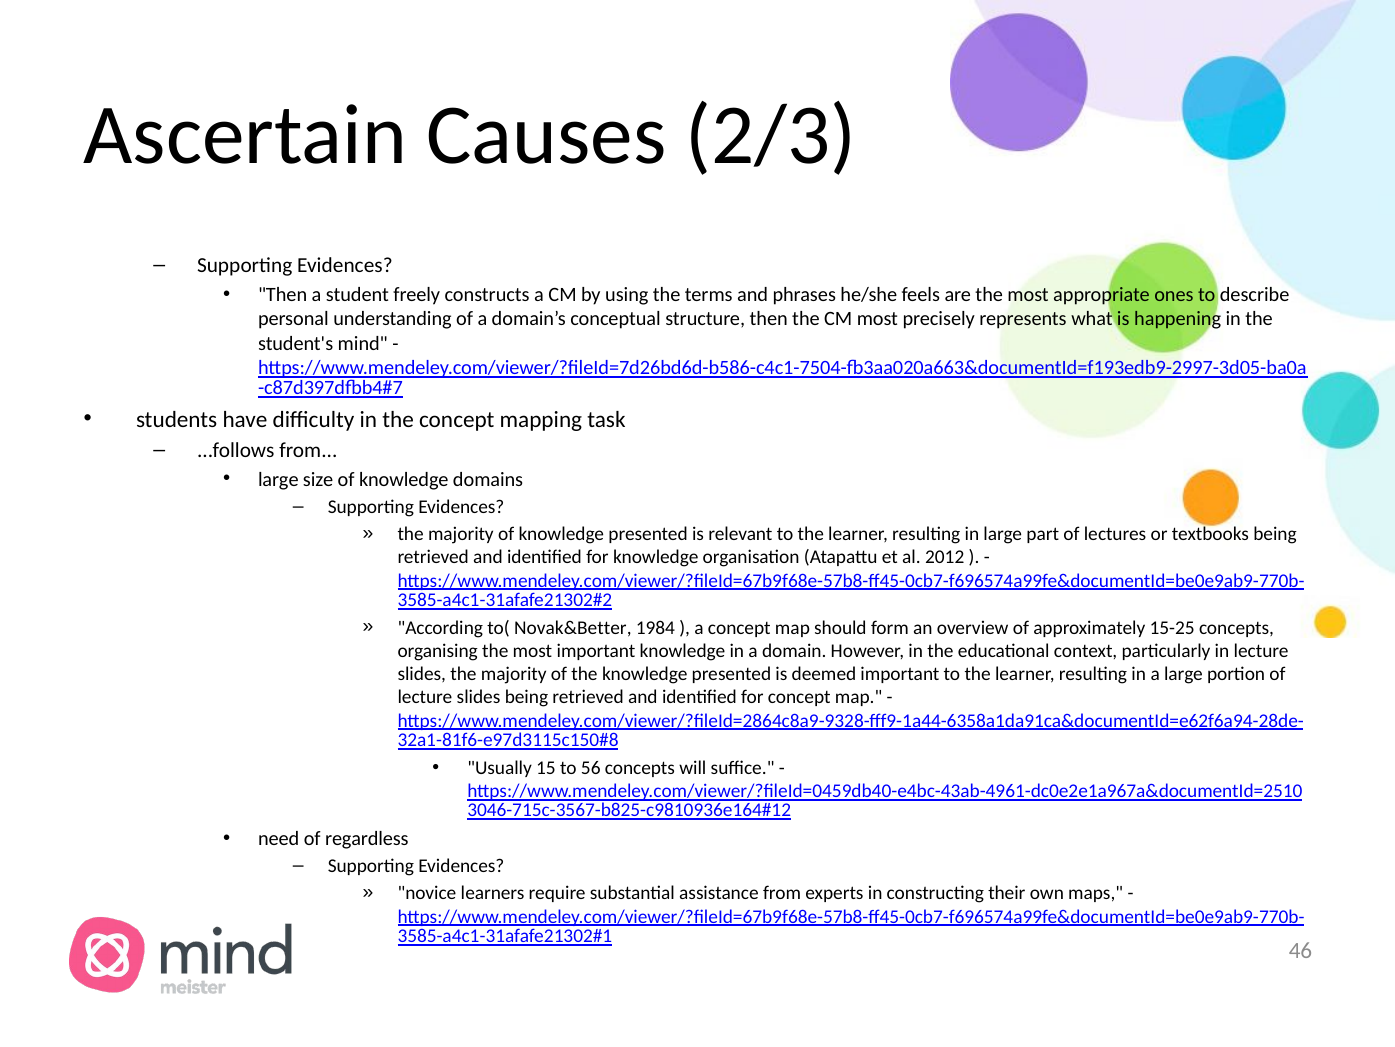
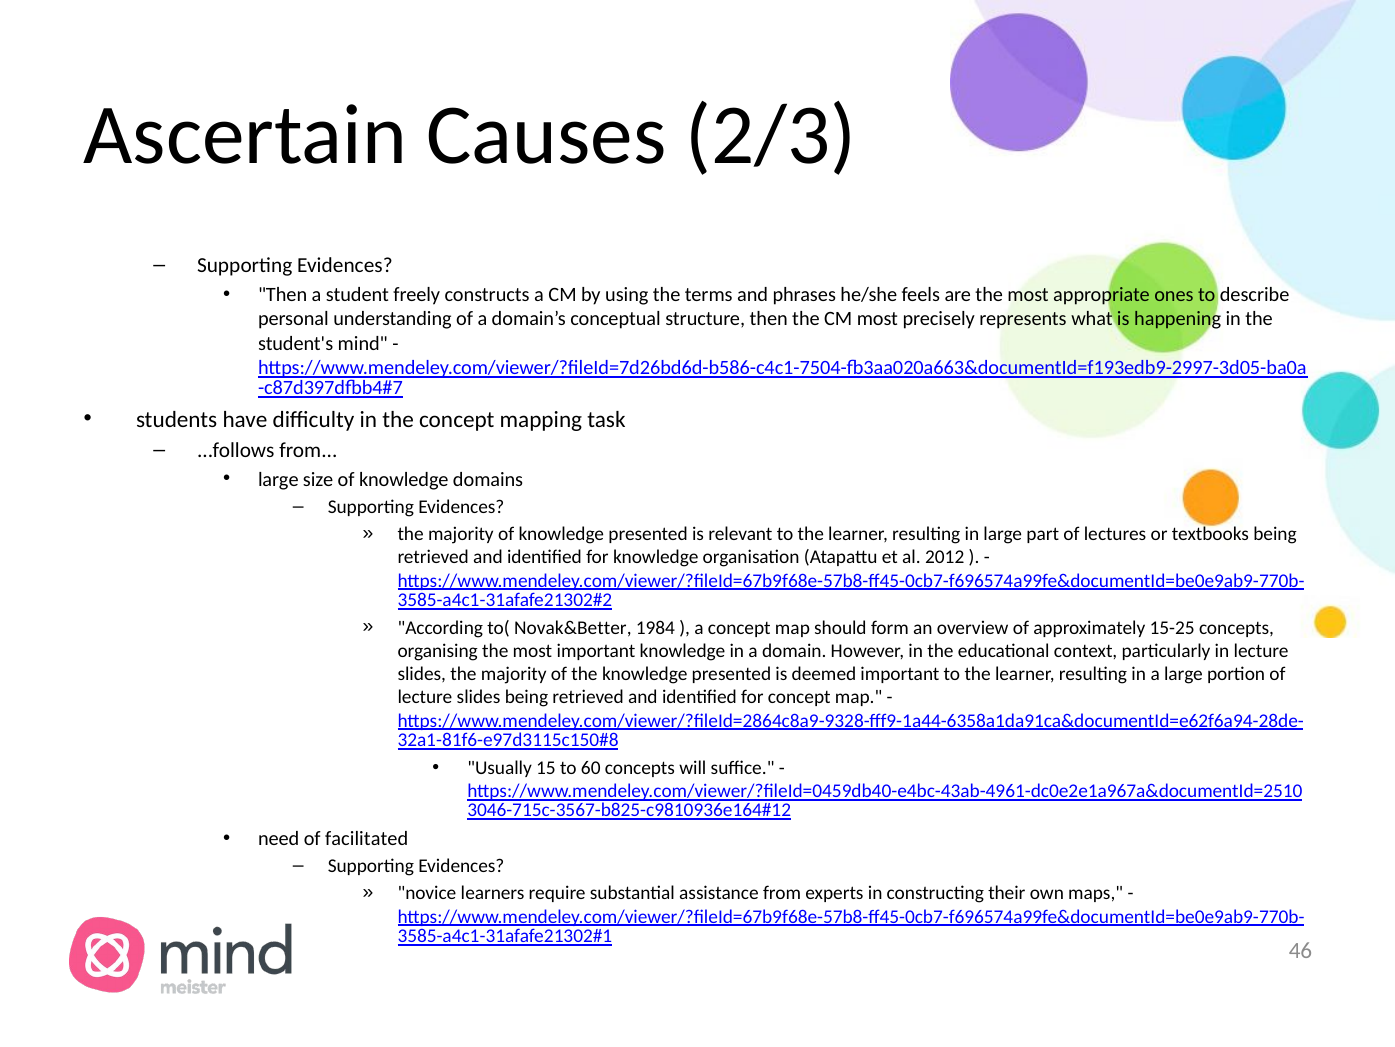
56: 56 -> 60
regardless: regardless -> facilitated
